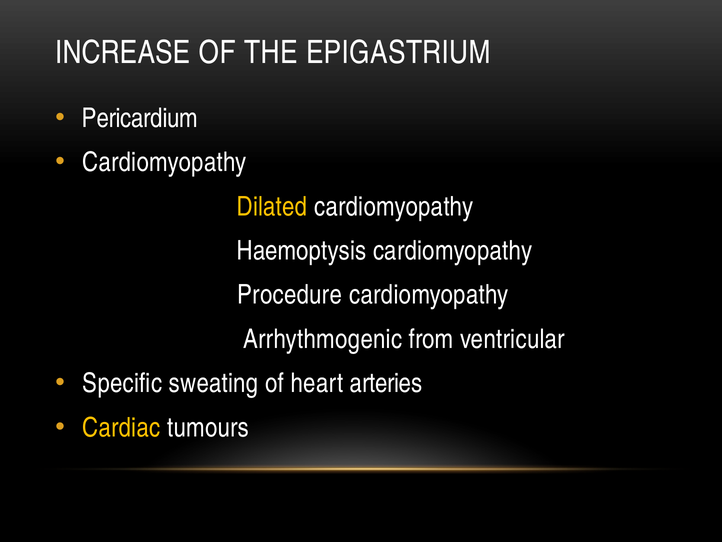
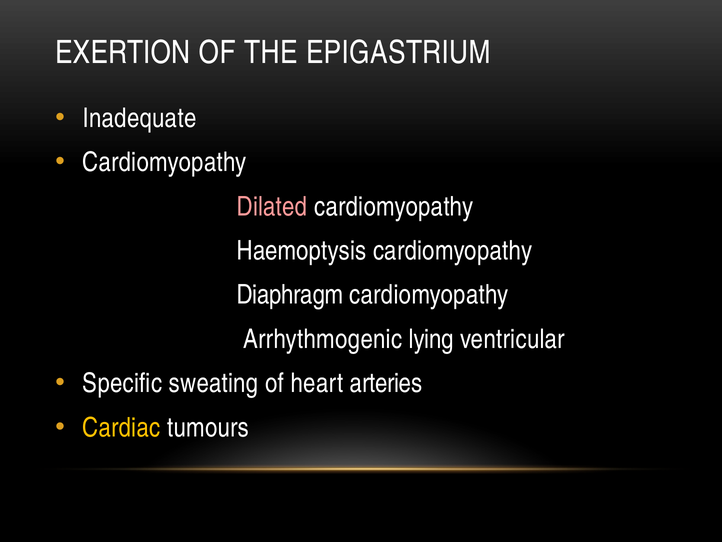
INCREASE: INCREASE -> EXERTION
Pericardium: Pericardium -> Inadequate
Dilated colour: yellow -> pink
Procedure: Procedure -> Diaphragm
from: from -> lying
